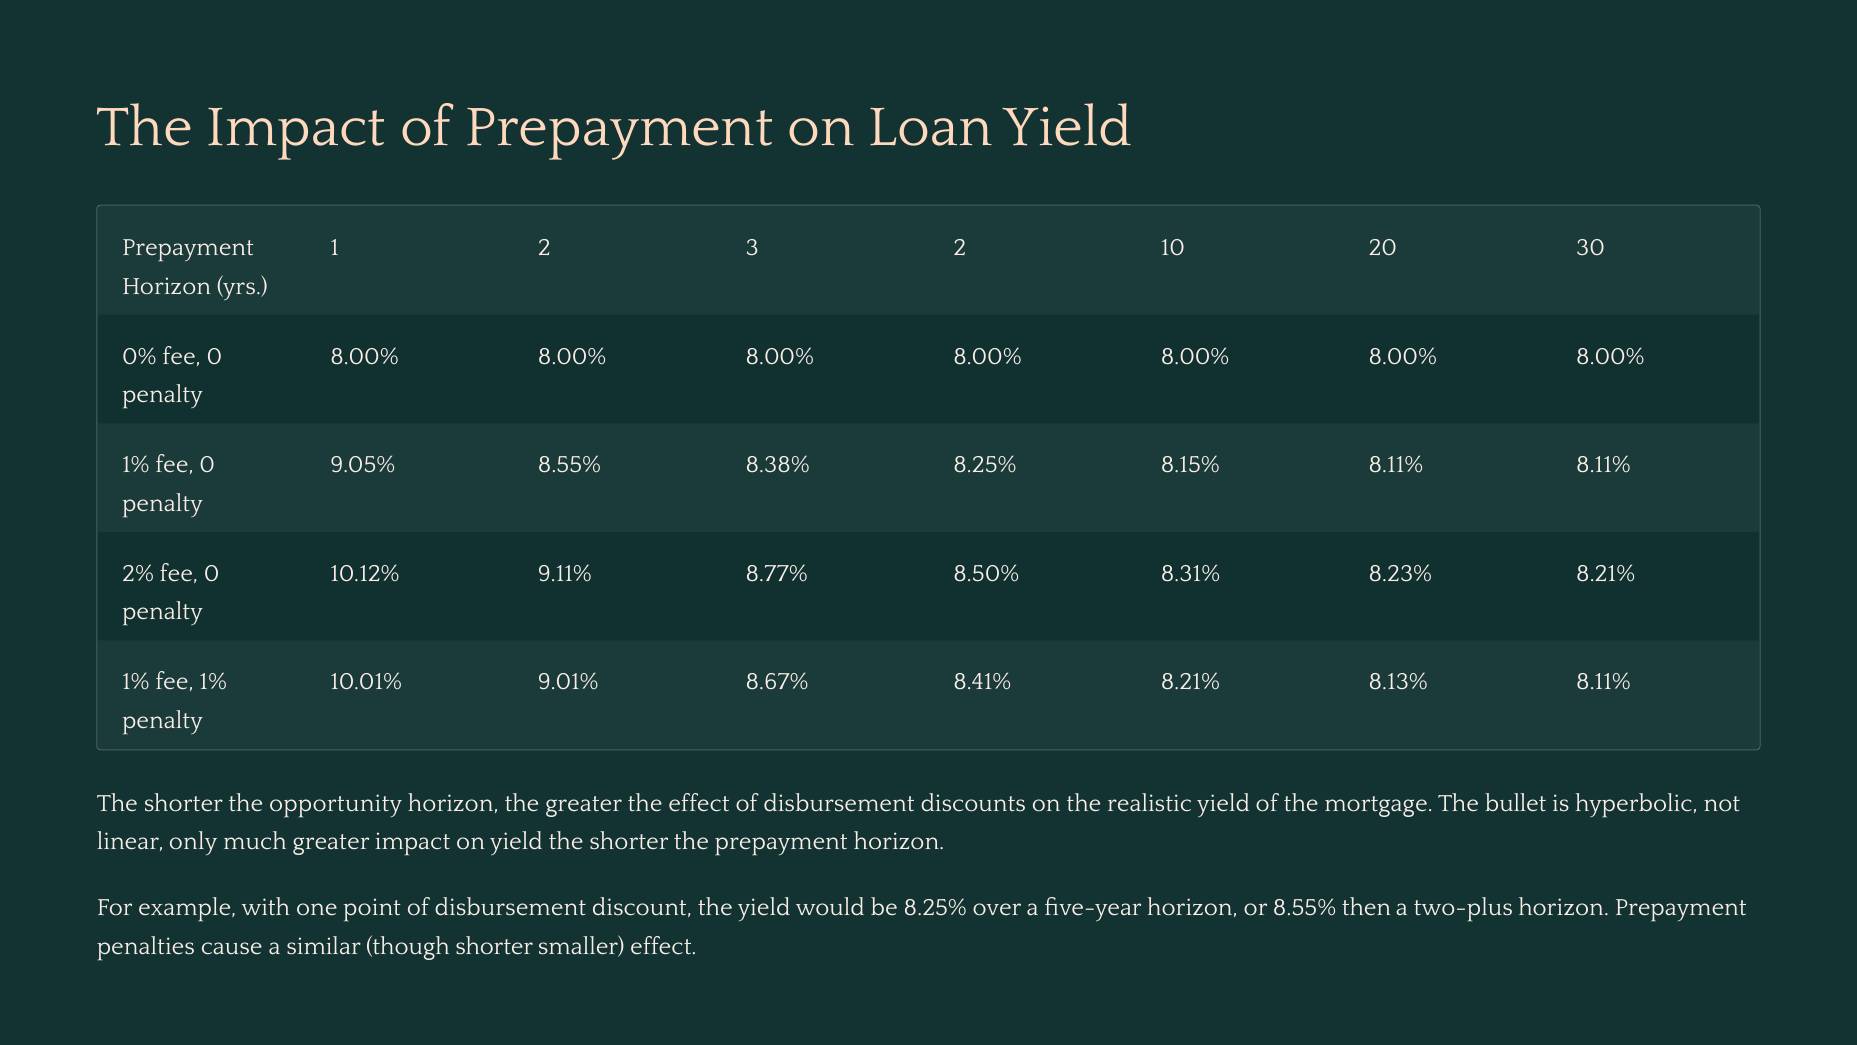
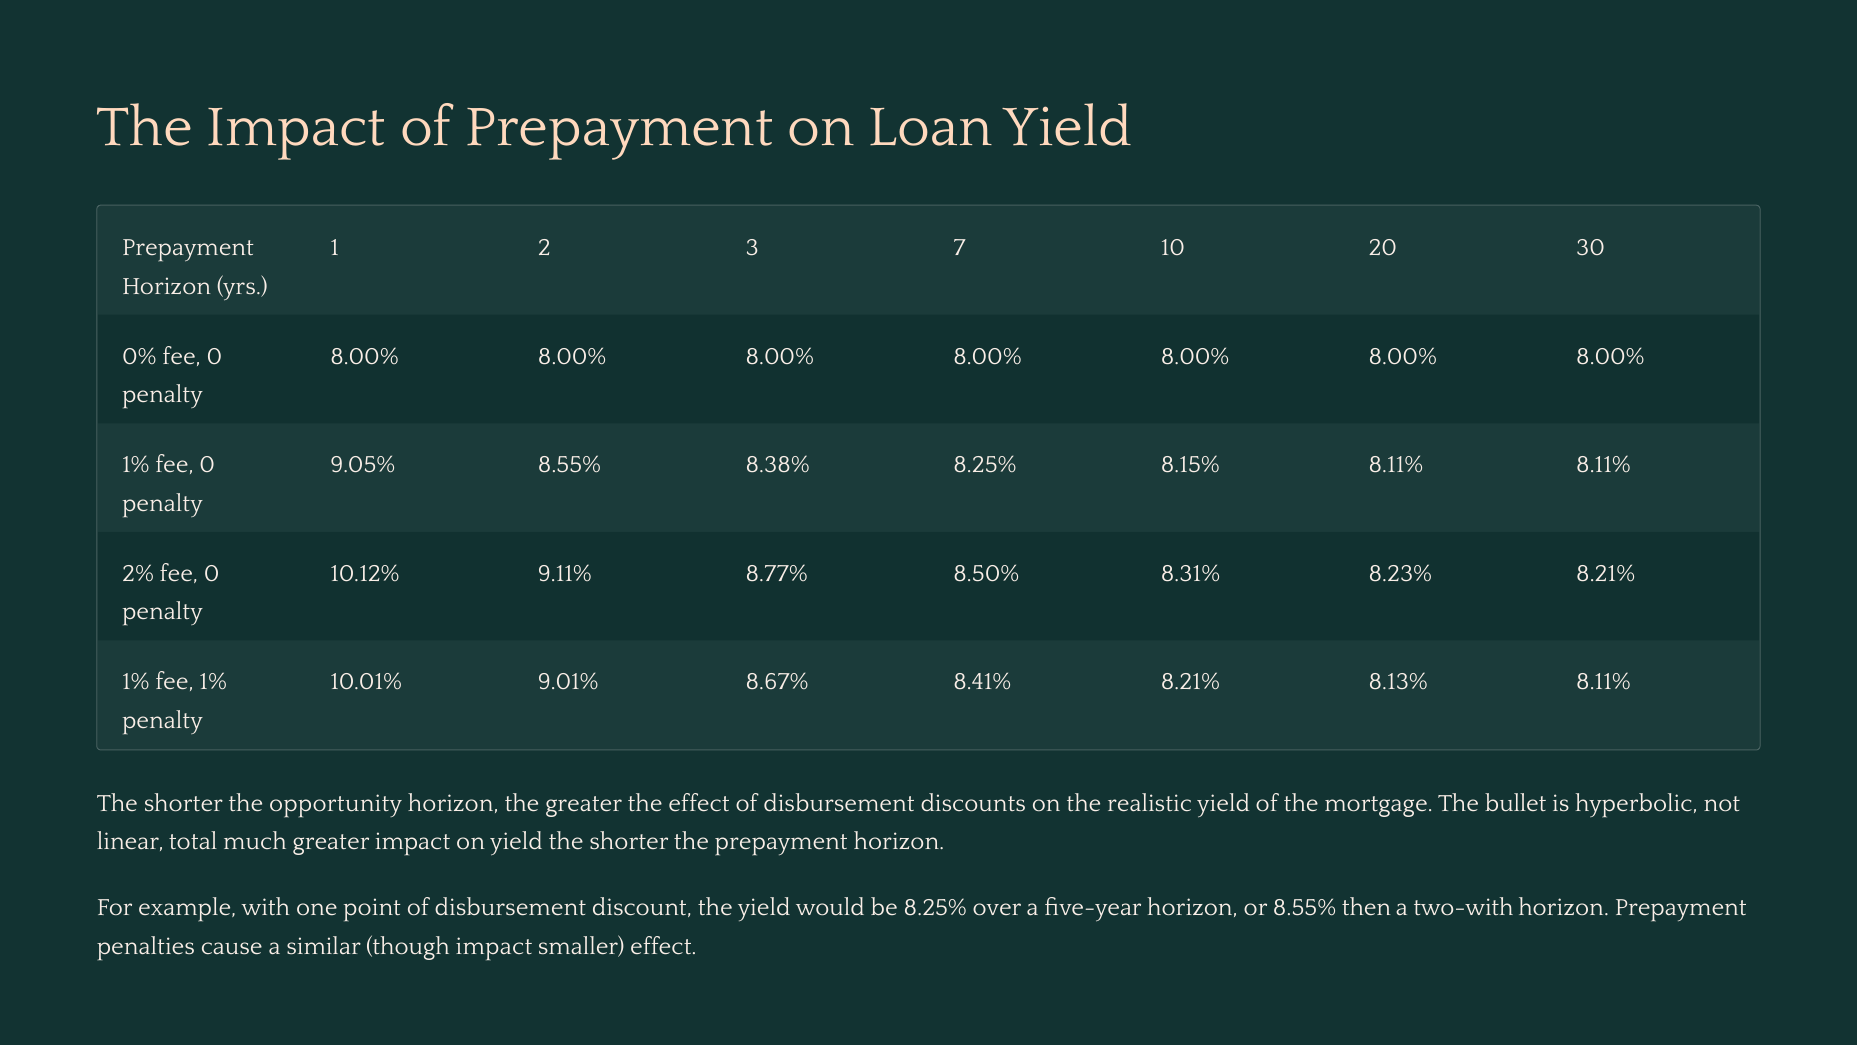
3 2: 2 -> 7
only: only -> total
two-plus: two-plus -> two-with
though shorter: shorter -> impact
